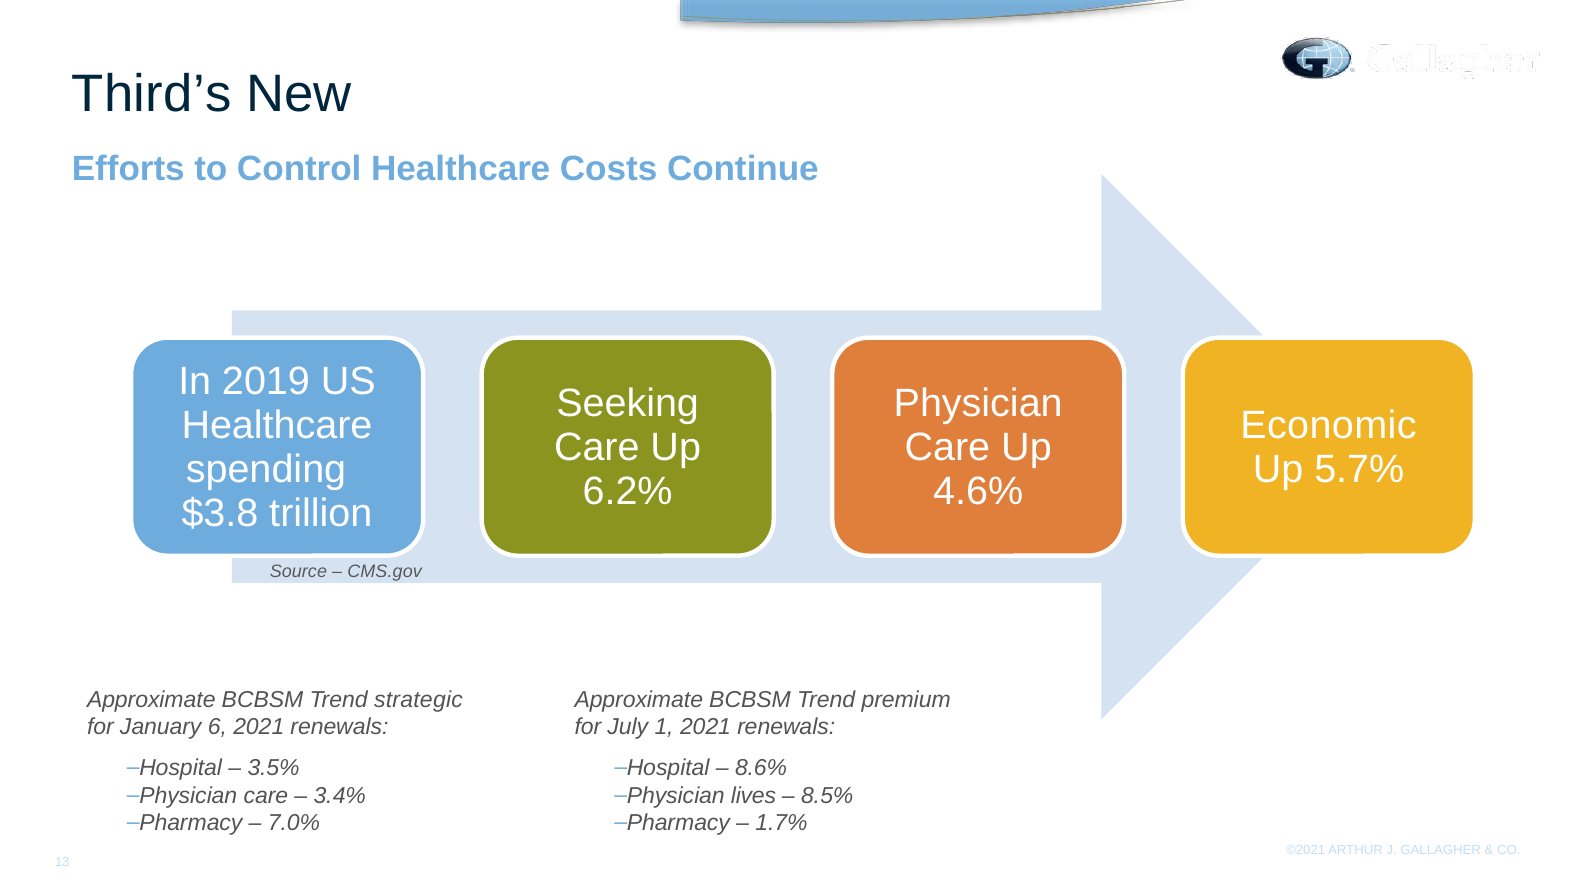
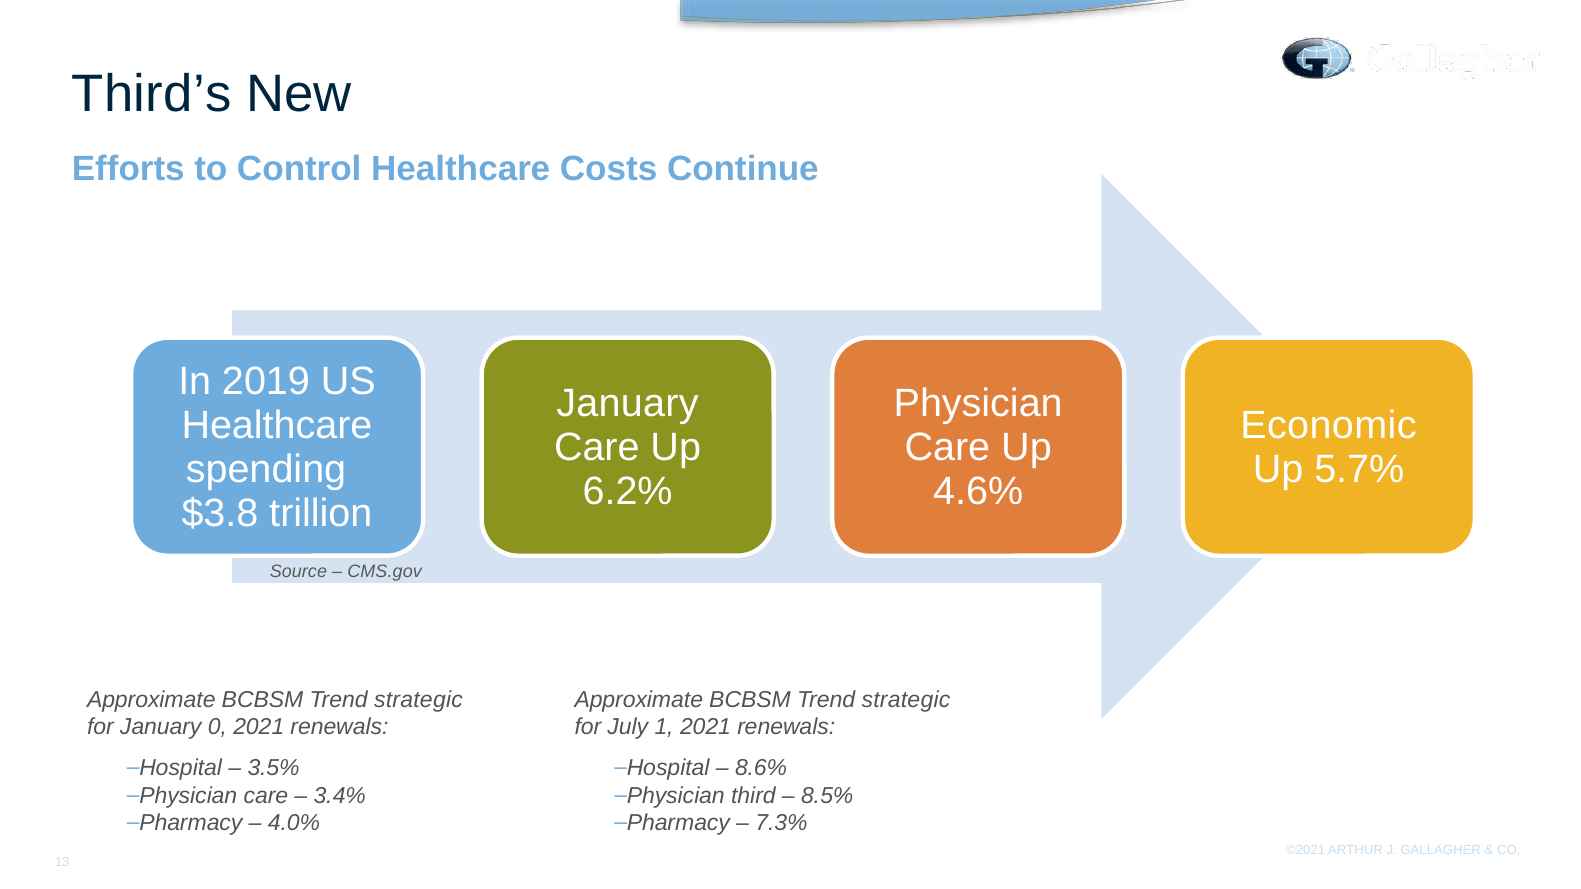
Seeking at (628, 403): Seeking -> January
premium at (906, 700): premium -> strategic
6: 6 -> 0
lives: lives -> third
7.0%: 7.0% -> 4.0%
1.7%: 1.7% -> 7.3%
